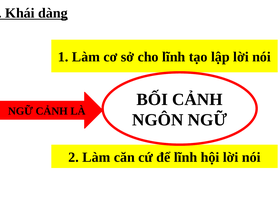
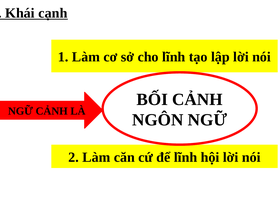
dàng: dàng -> cạnh
